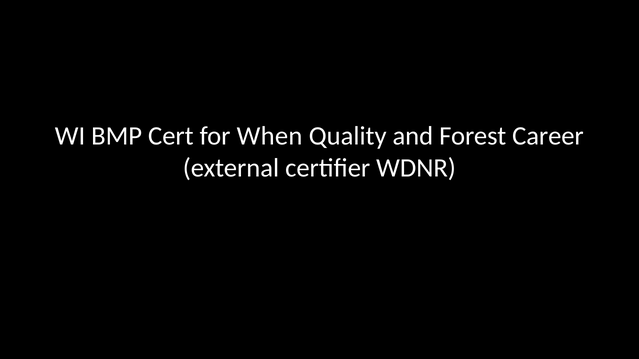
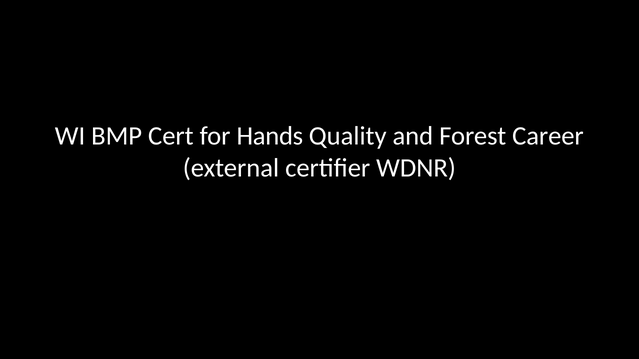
When: When -> Hands
